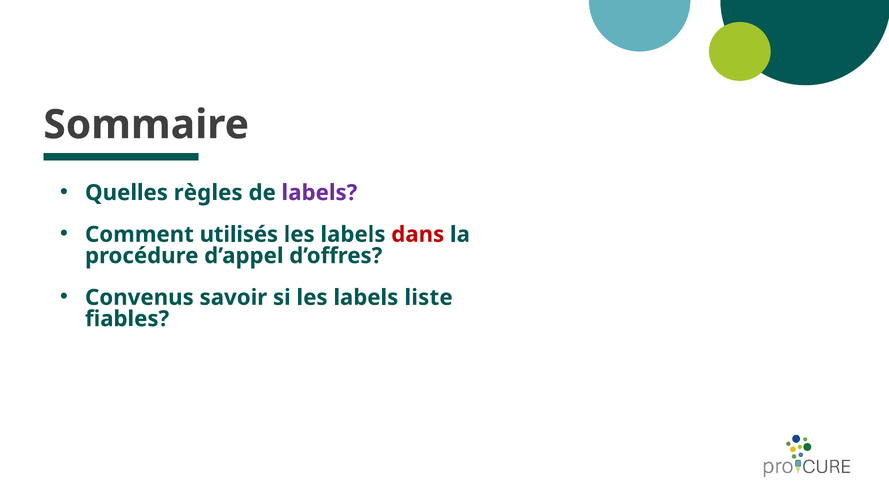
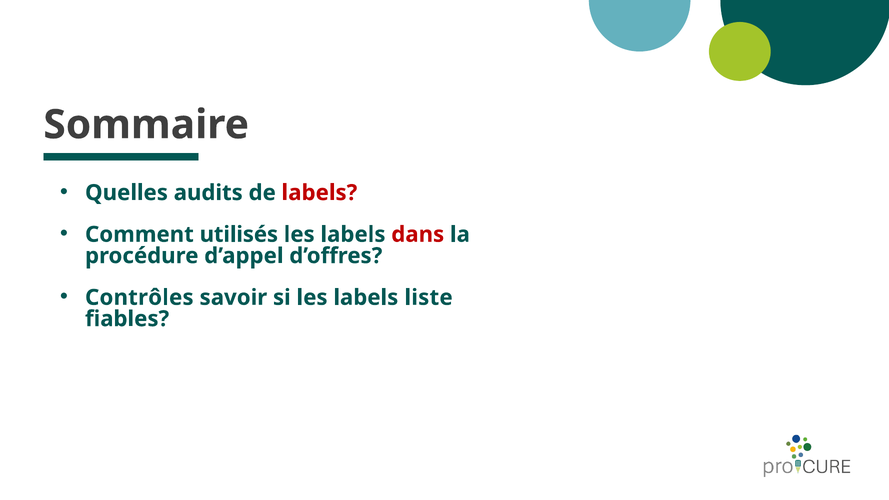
règles: règles -> audits
labels at (319, 193) colour: purple -> red
Convenus: Convenus -> Contrôles
